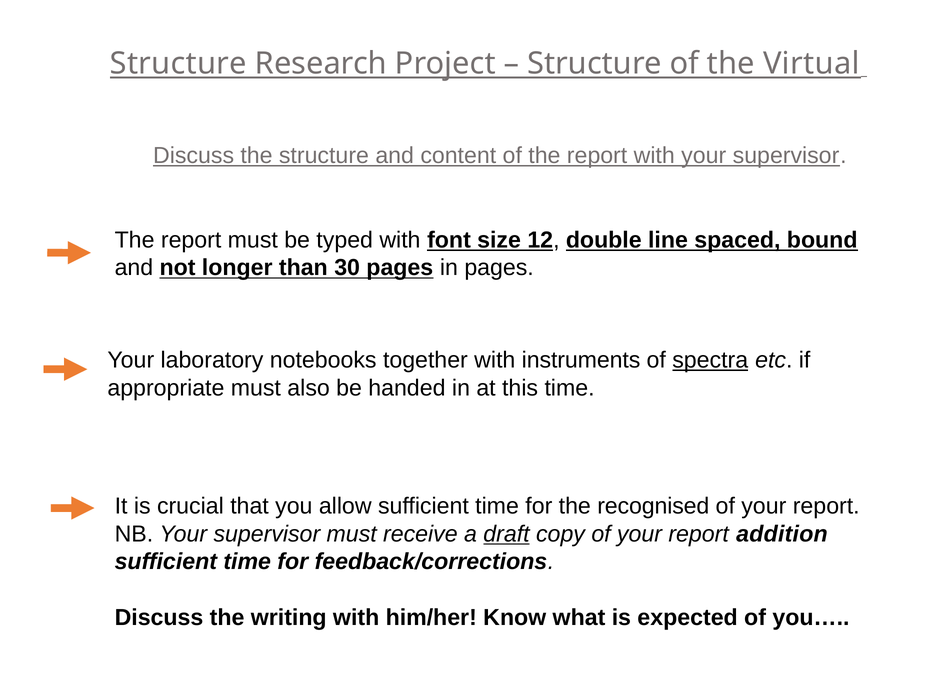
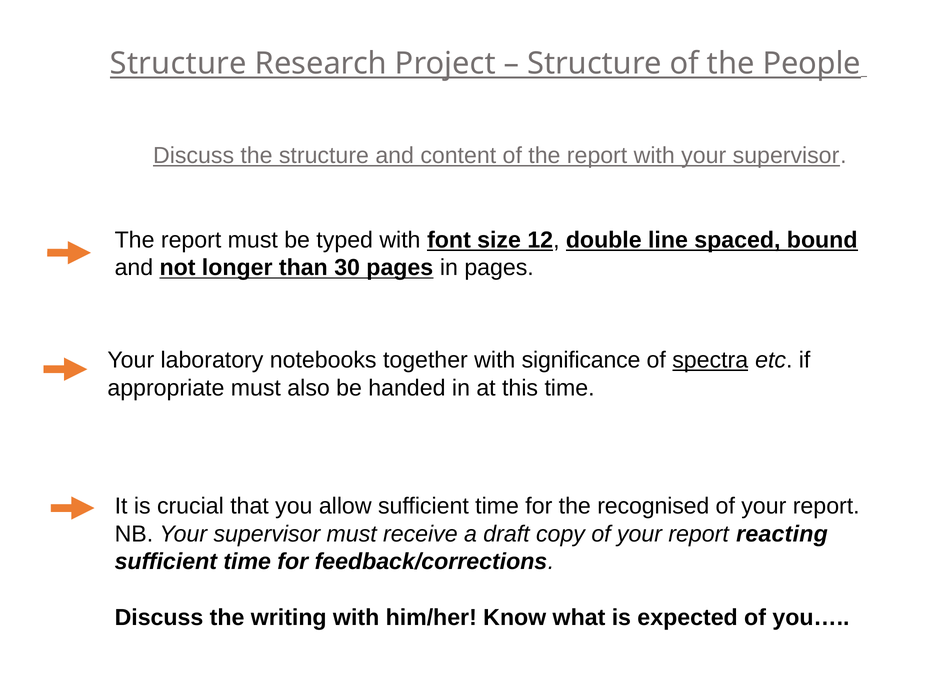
Virtual: Virtual -> People
instruments: instruments -> significance
draft underline: present -> none
addition: addition -> reacting
